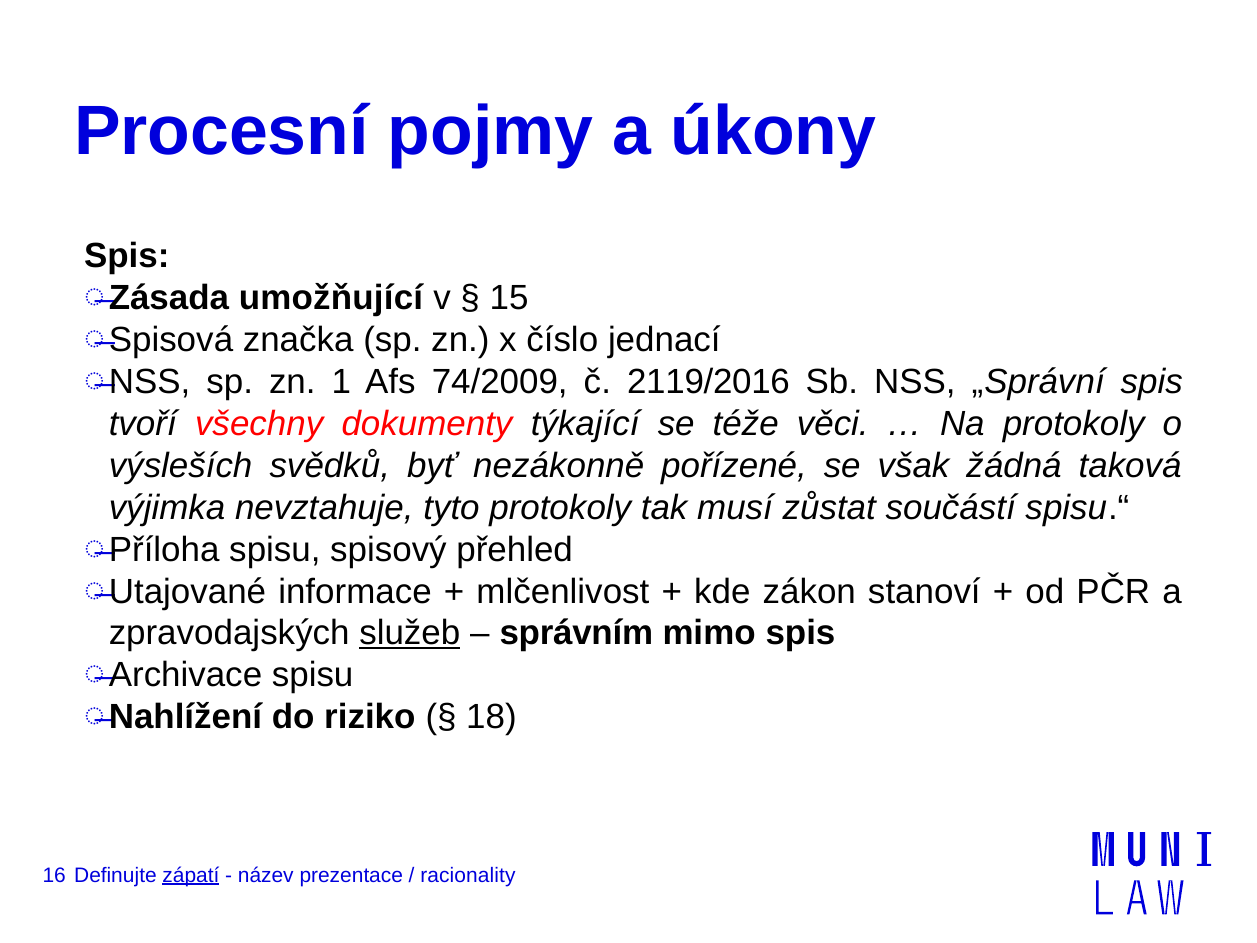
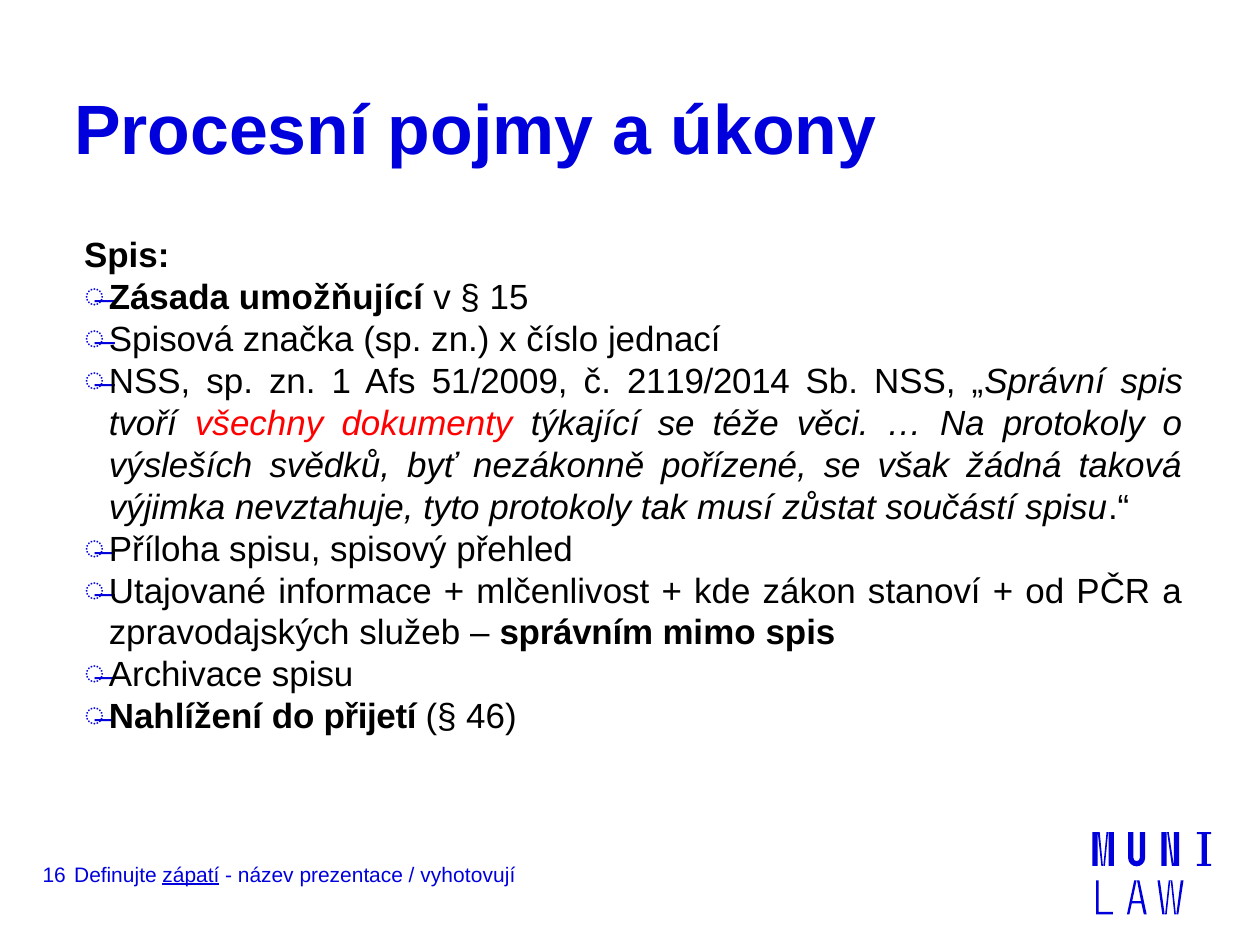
74/2009: 74/2009 -> 51/2009
2119/2016: 2119/2016 -> 2119/2014
služeb underline: present -> none
riziko: riziko -> přijetí
18: 18 -> 46
racionality: racionality -> vyhotovují
